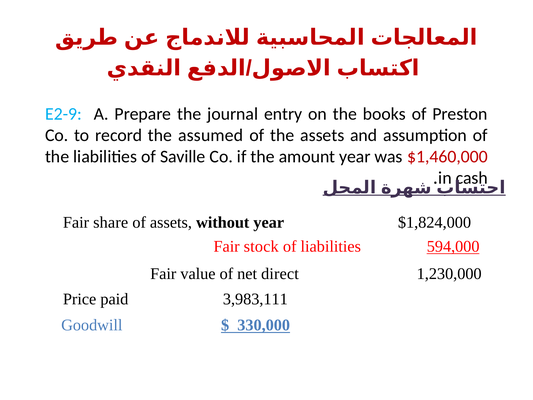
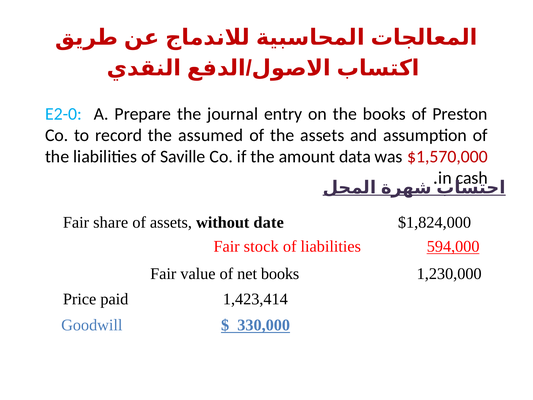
E2-9: E2-9 -> E2-0
amount year: year -> data
$1,460,000: $1,460,000 -> $1,570,000
without year: year -> date
net direct: direct -> books
3,983,111: 3,983,111 -> 1,423,414
